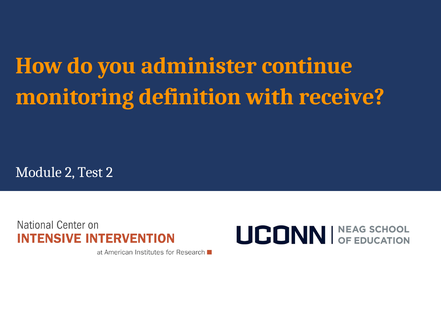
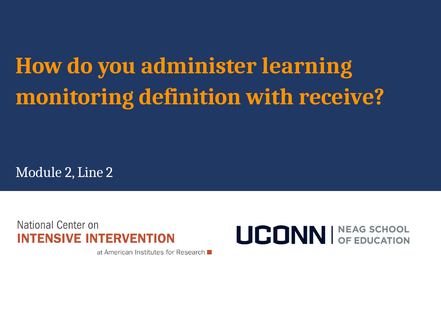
continue: continue -> learning
Test: Test -> Line
